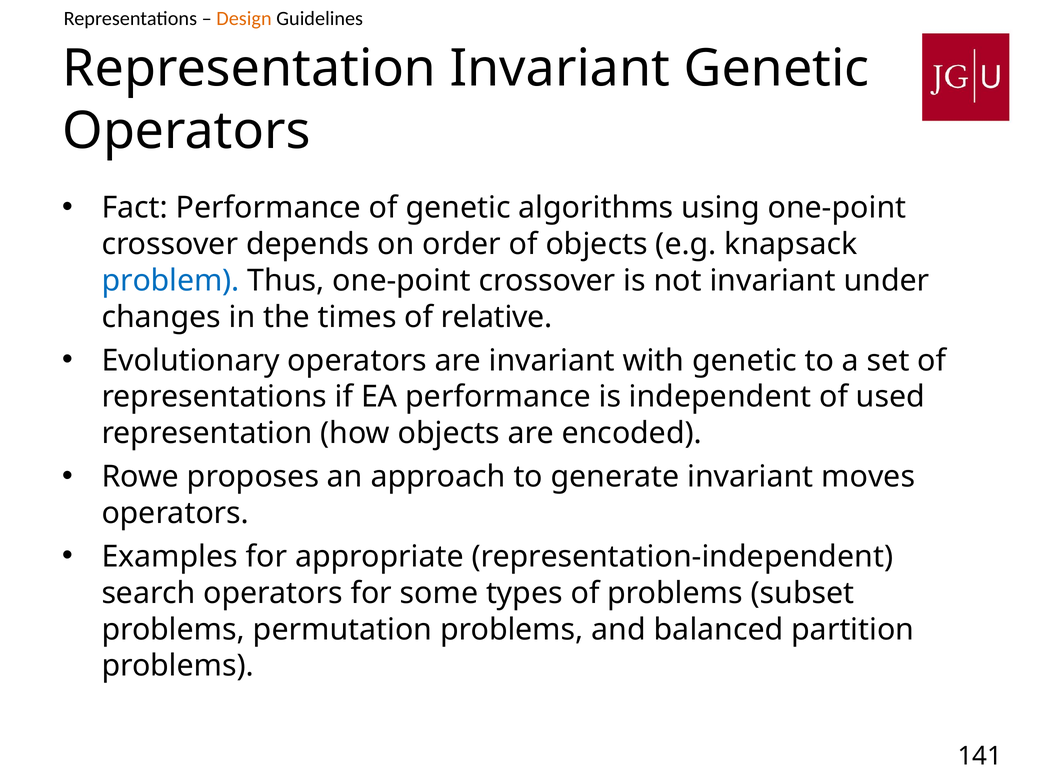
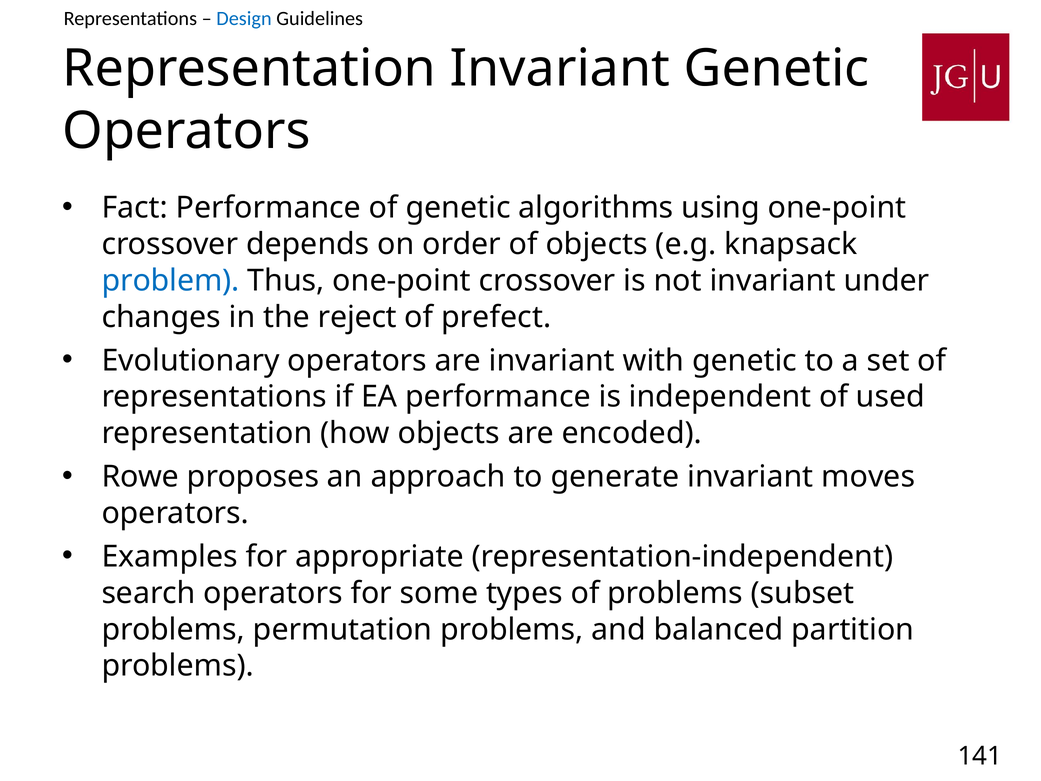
Design colour: orange -> blue
times: times -> reject
relative: relative -> prefect
